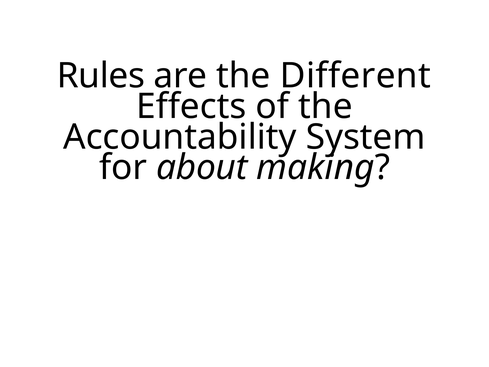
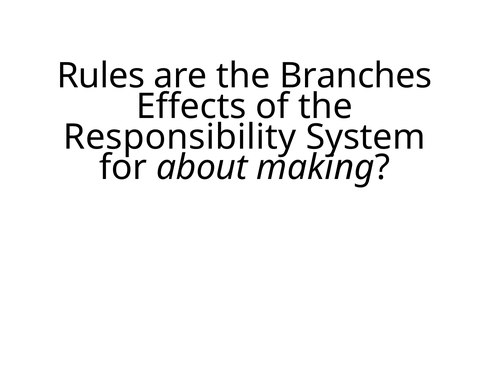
Different: Different -> Branches
Accountability: Accountability -> Responsibility
